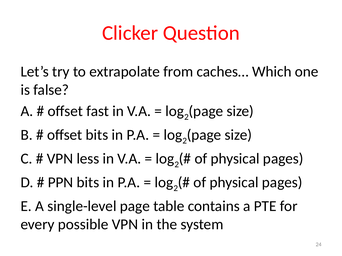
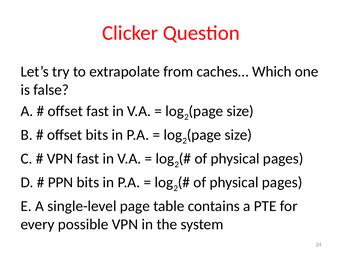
VPN less: less -> fast
